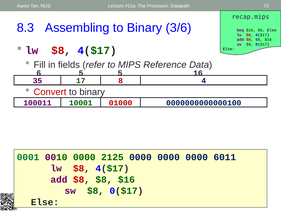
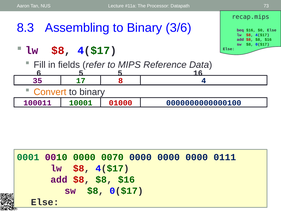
Convert colour: red -> orange
2125: 2125 -> 0070
6011: 6011 -> 0111
